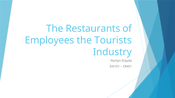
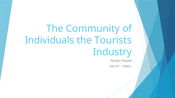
Restaurants: Restaurants -> Community
Employees: Employees -> Individuals
